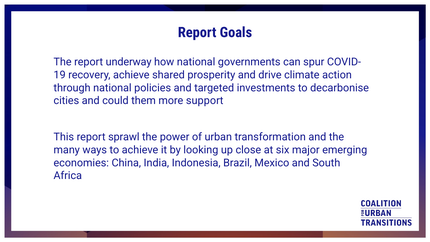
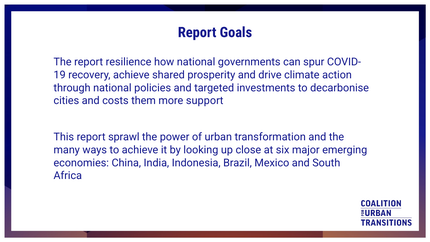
underway: underway -> resilience
could: could -> costs
